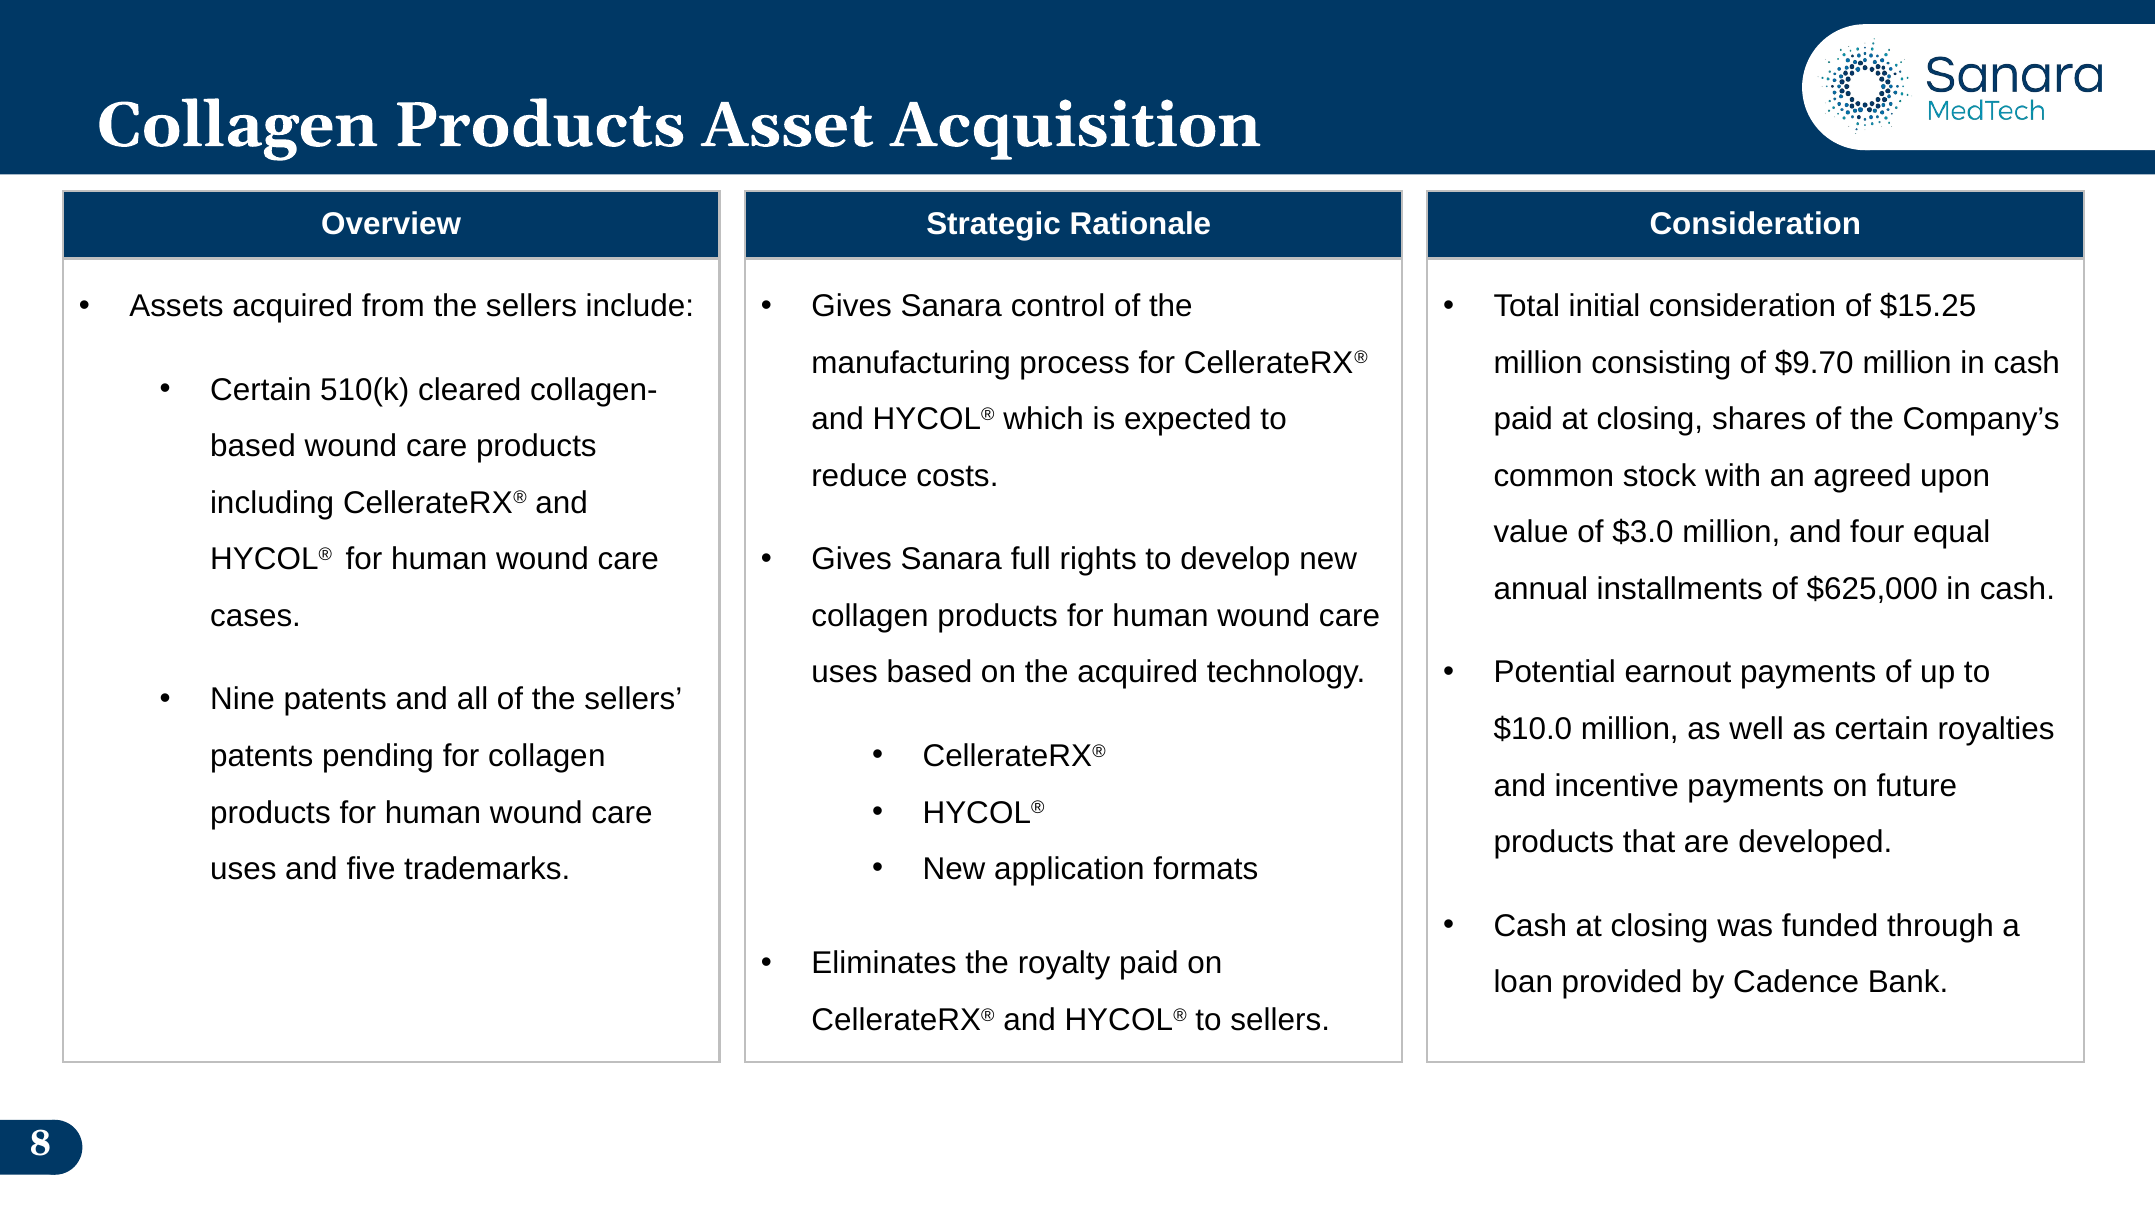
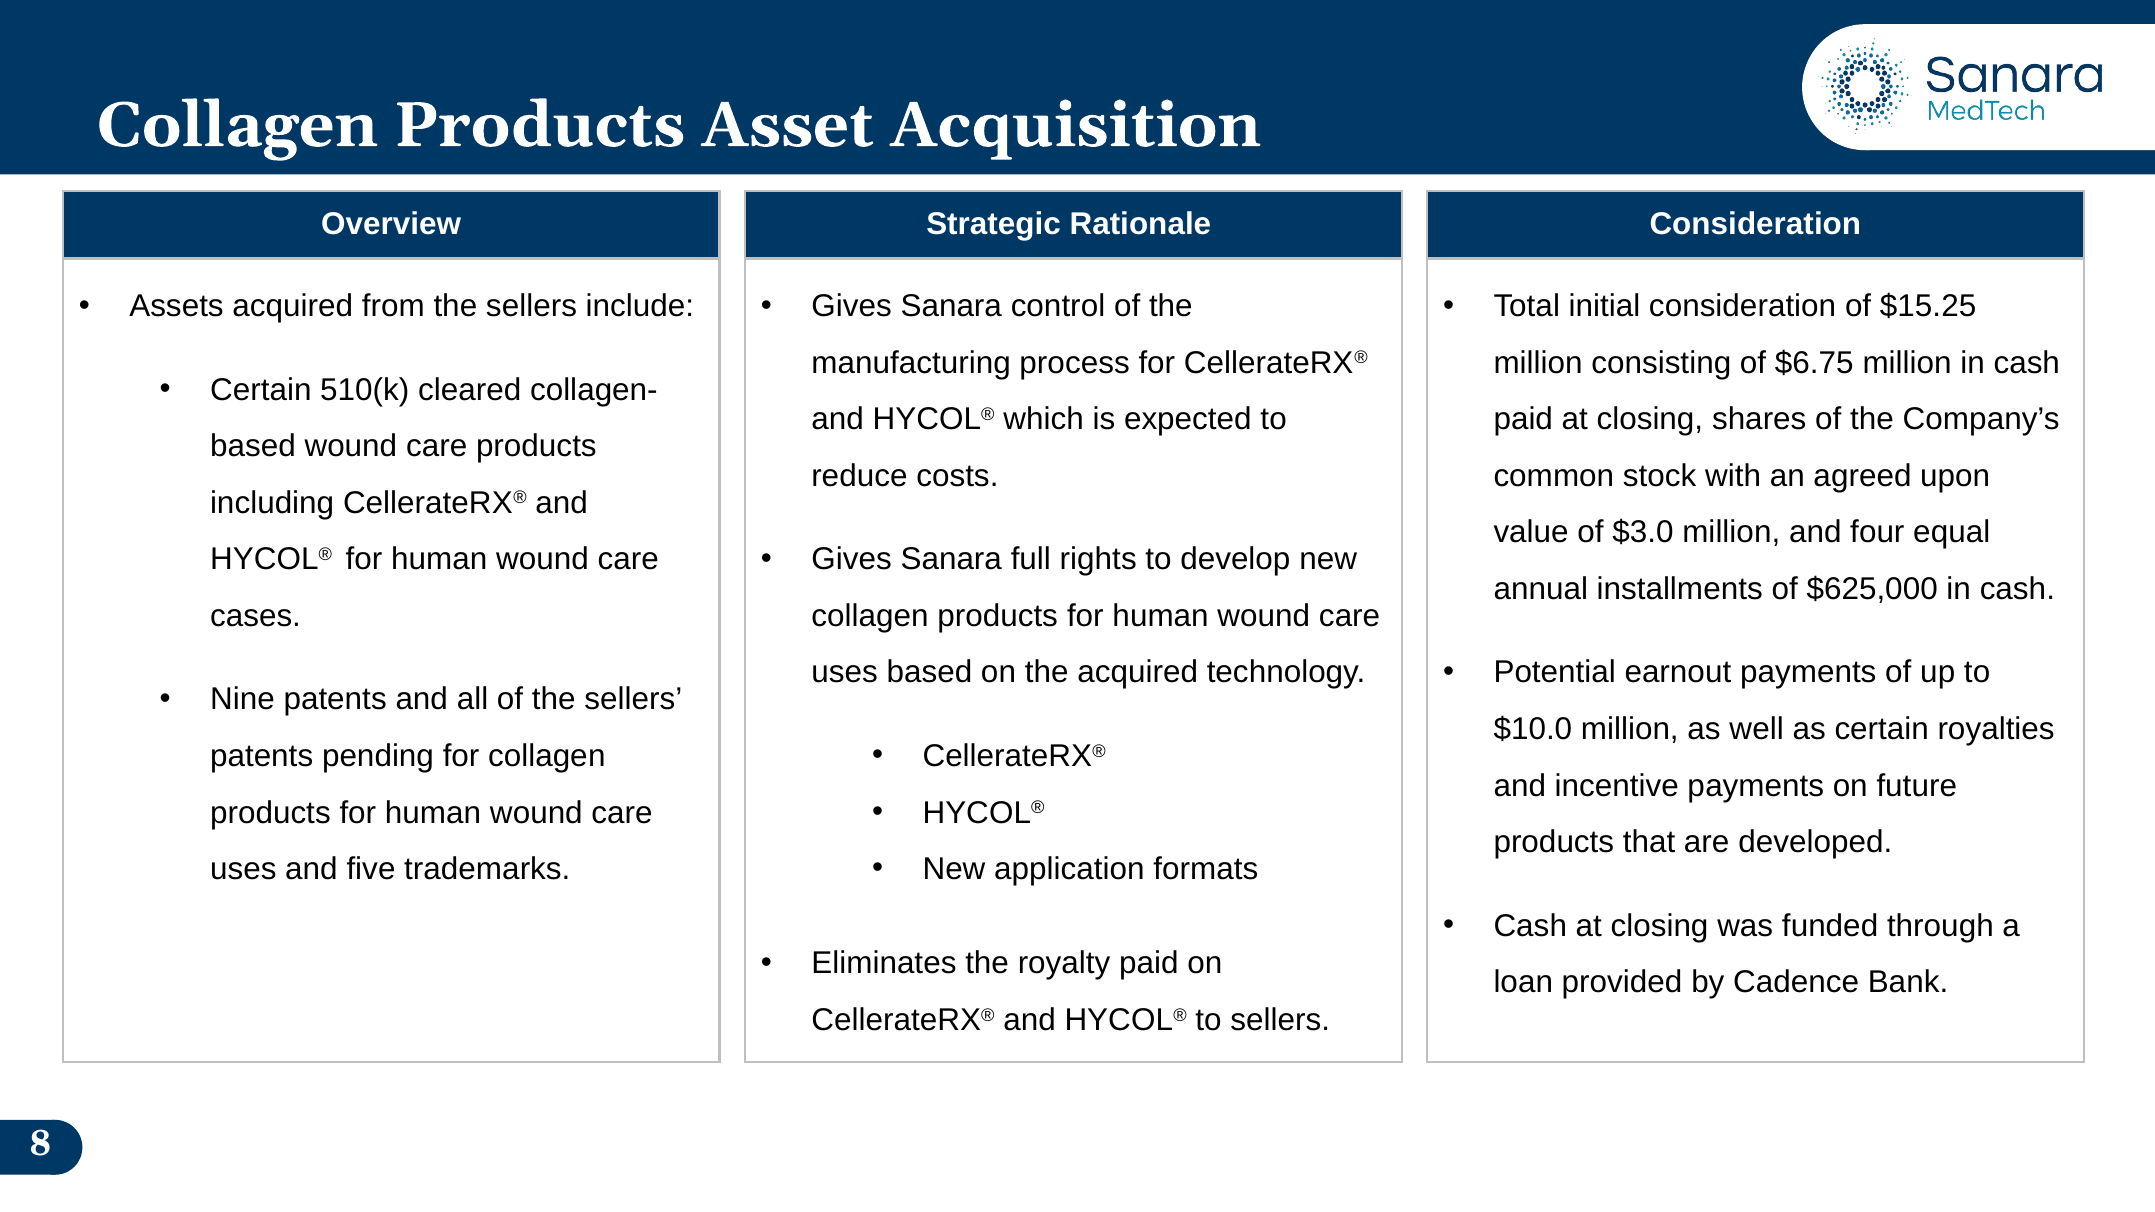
$9.70: $9.70 -> $6.75
